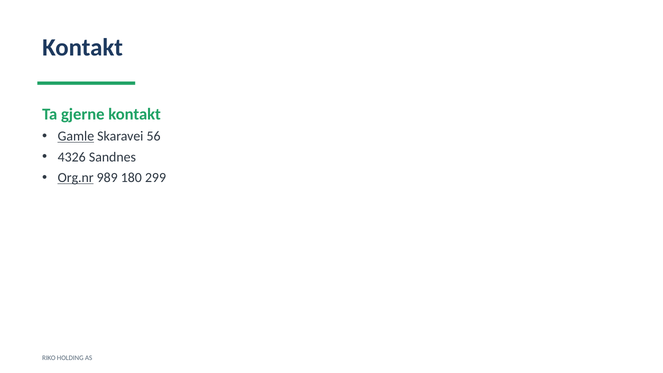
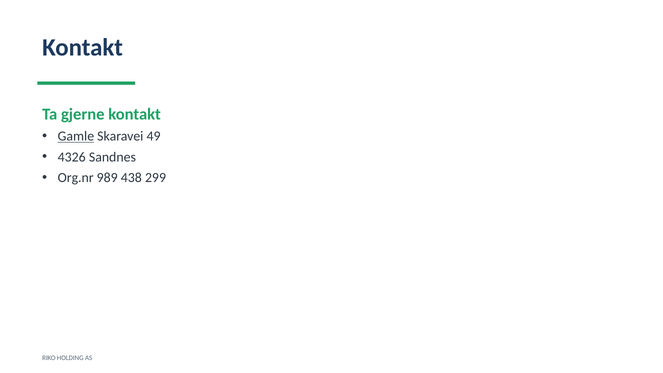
56: 56 -> 49
Org.nr underline: present -> none
180: 180 -> 438
